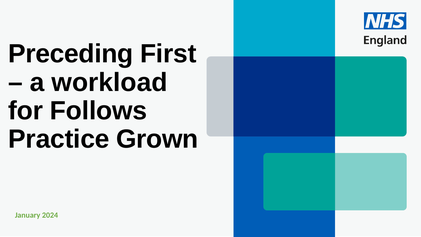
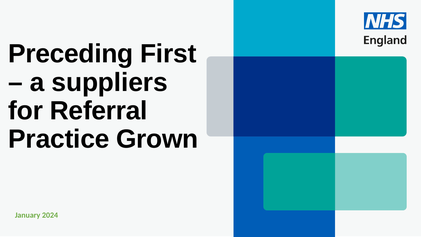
workload: workload -> suppliers
Follows: Follows -> Referral
